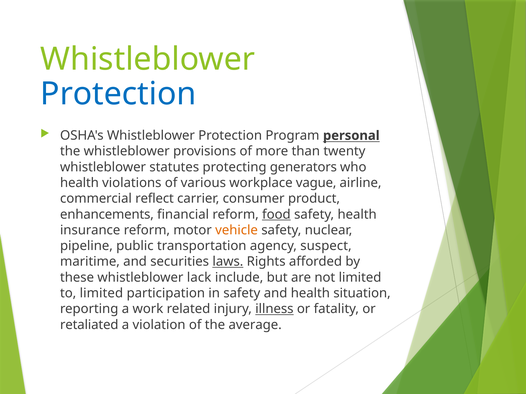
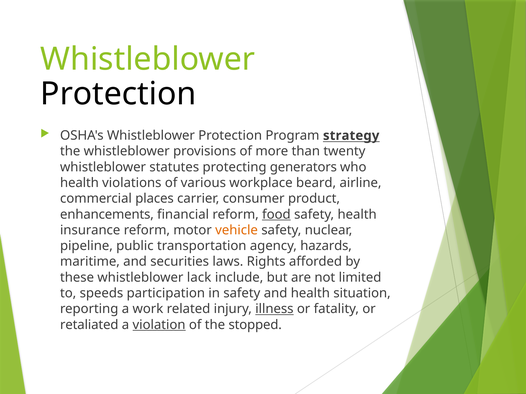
Protection at (118, 94) colour: blue -> black
personal: personal -> strategy
vague: vague -> beard
reflect: reflect -> places
suspect: suspect -> hazards
laws underline: present -> none
to limited: limited -> speeds
violation underline: none -> present
average: average -> stopped
